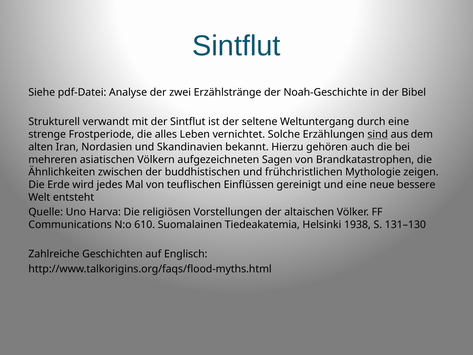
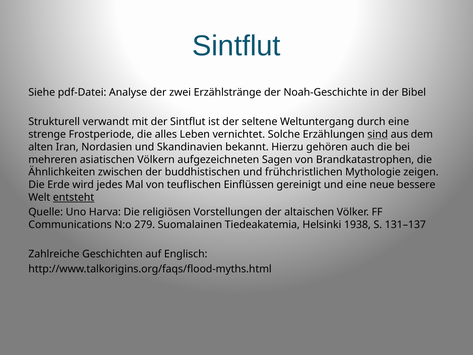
entsteht underline: none -> present
610: 610 -> 279
131–130: 131–130 -> 131–137
